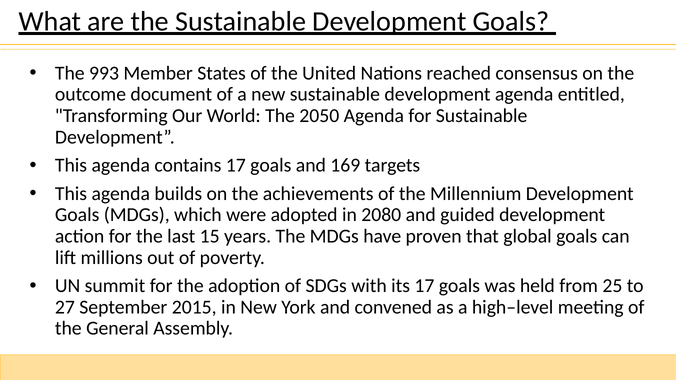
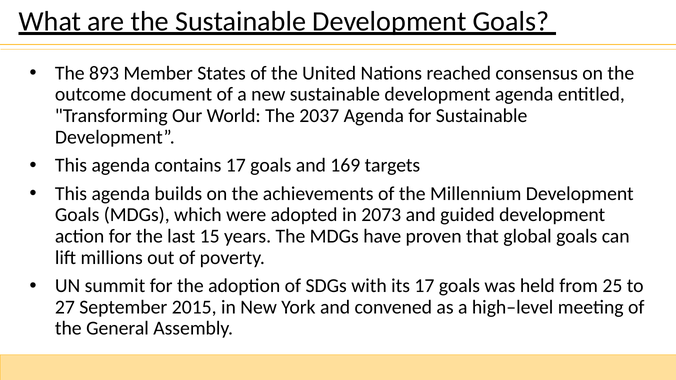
993: 993 -> 893
2050: 2050 -> 2037
2080: 2080 -> 2073
